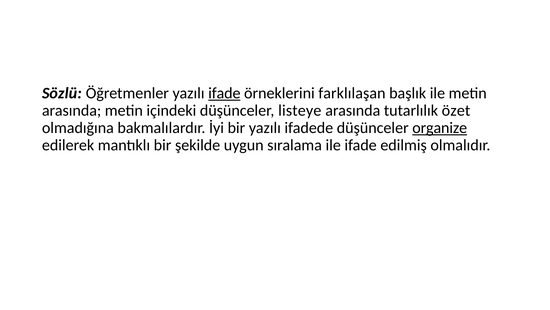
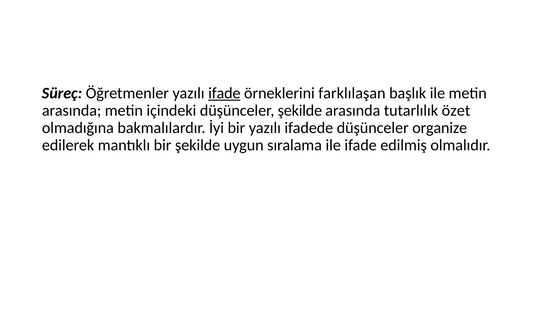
Sözlü: Sözlü -> Süreç
düşünceler listeye: listeye -> şekilde
organize underline: present -> none
